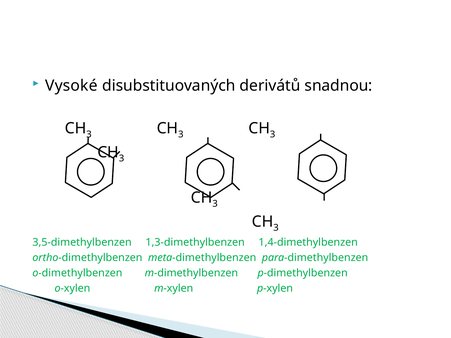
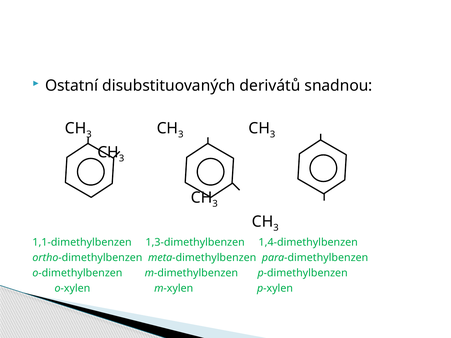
Vysoké: Vysoké -> Ostatní
3,5-dimethylbenzen: 3,5-dimethylbenzen -> 1,1-dimethylbenzen
